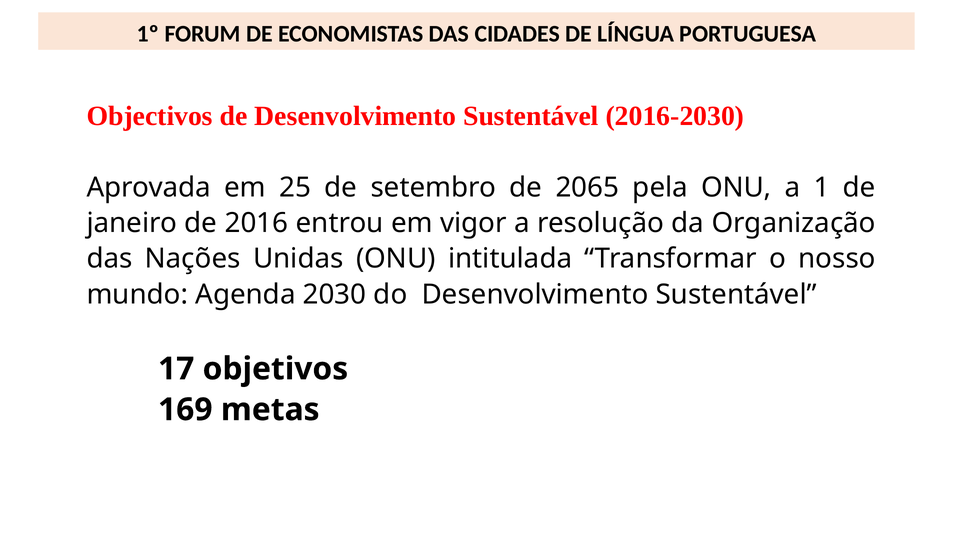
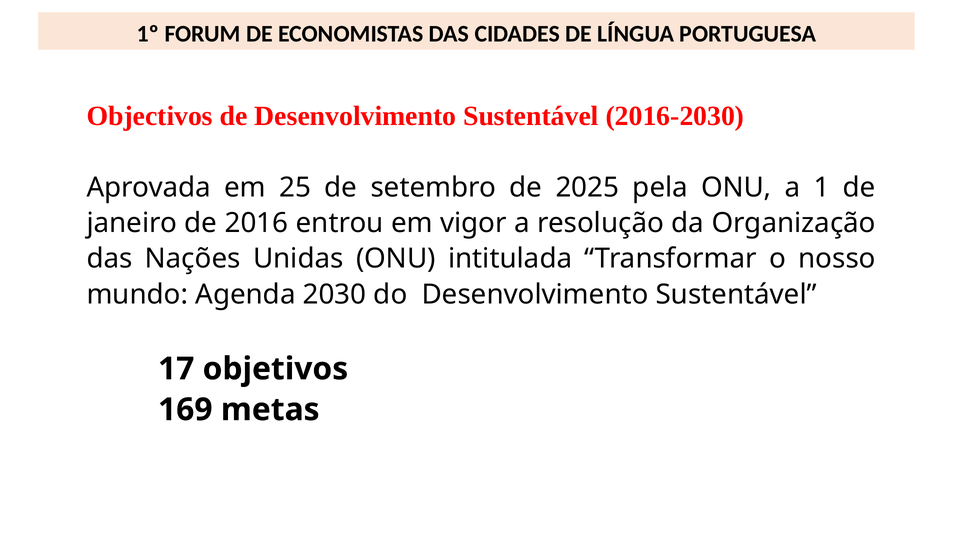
2065: 2065 -> 2025
